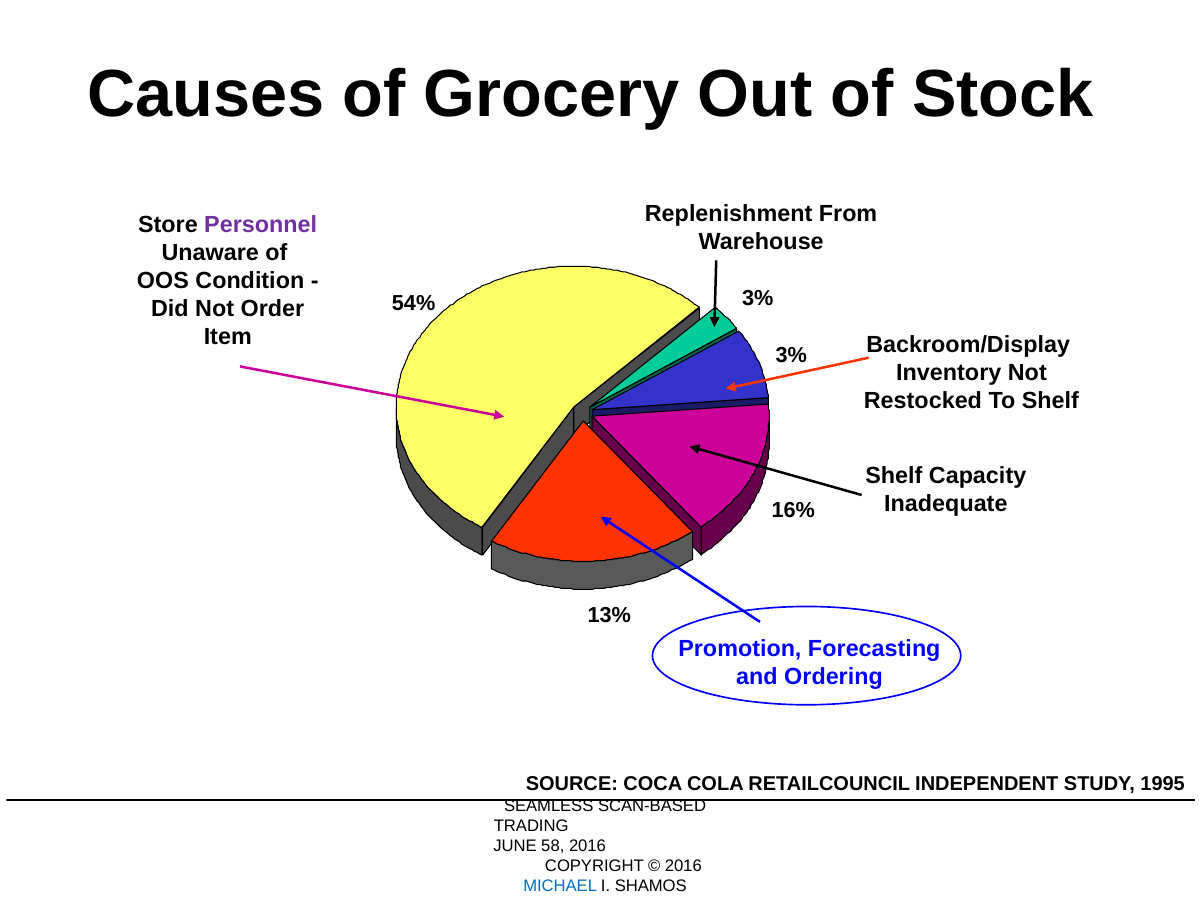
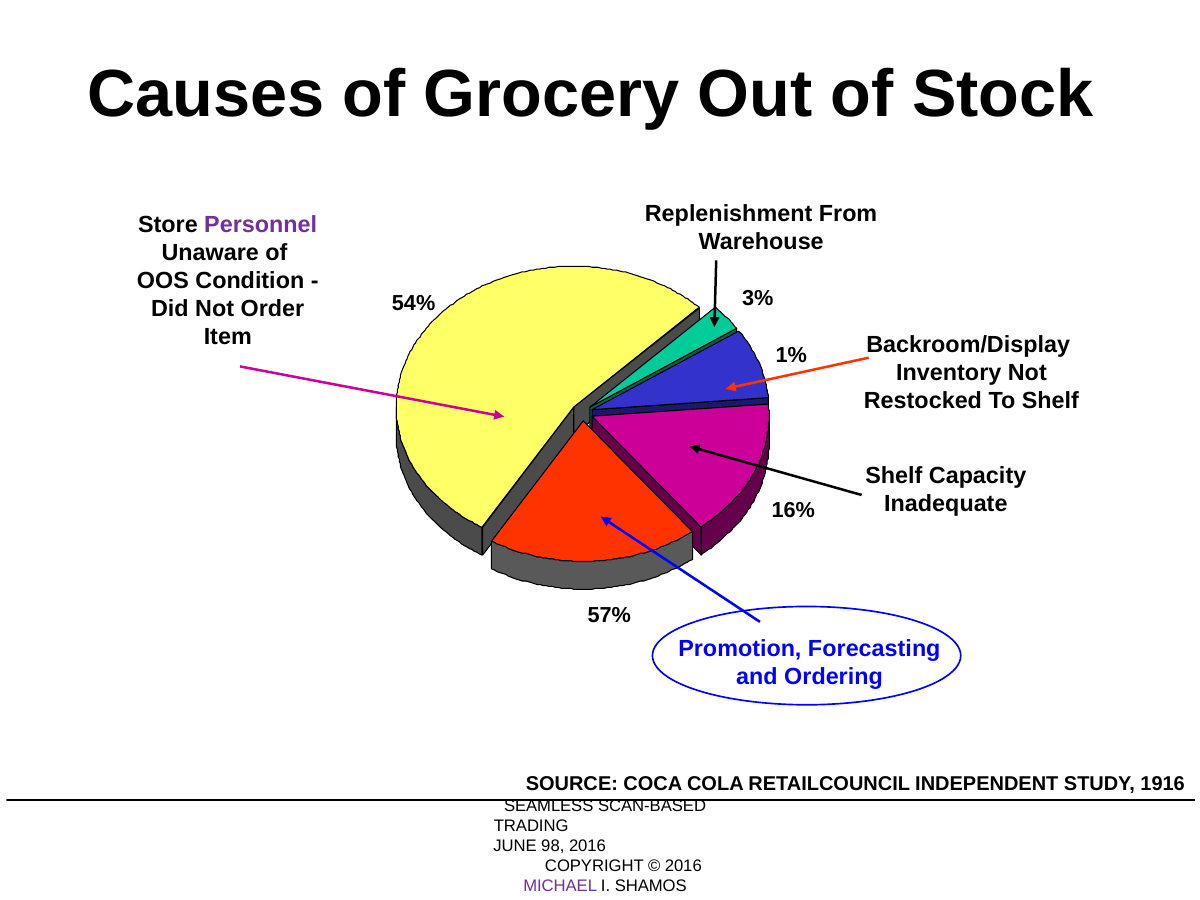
3% at (791, 355): 3% -> 1%
13%: 13% -> 57%
1995: 1995 -> 1916
58: 58 -> 98
MICHAEL colour: blue -> purple
